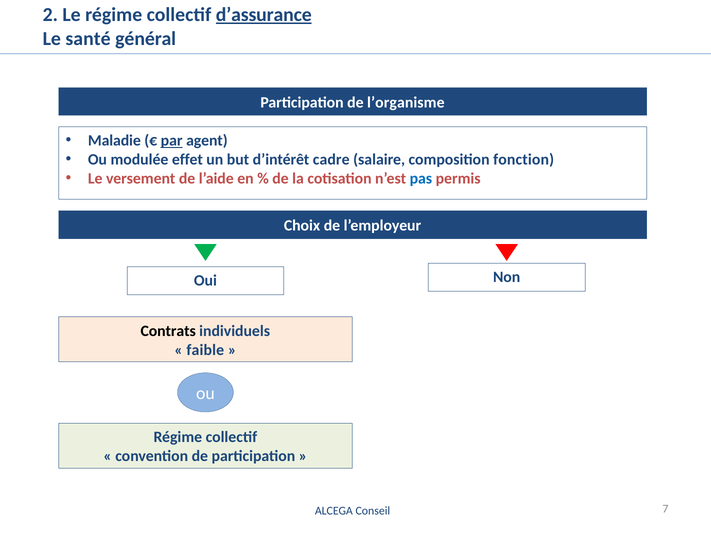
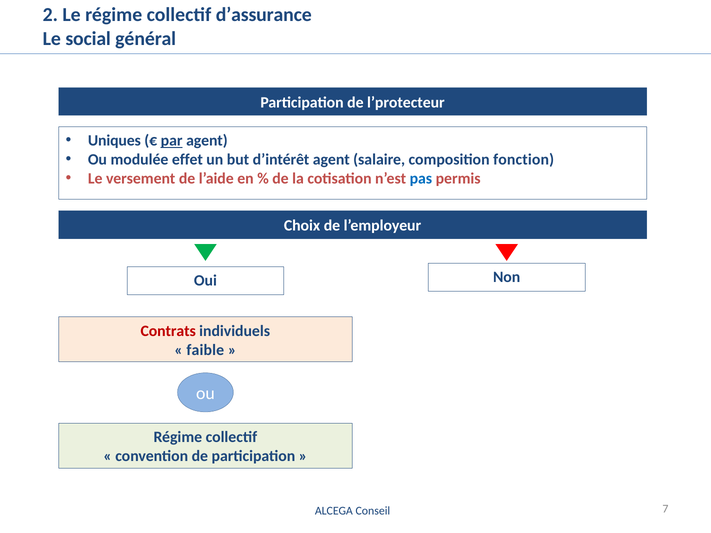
d’assurance underline: present -> none
santé: santé -> social
l’organisme: l’organisme -> l’protecteur
Maladie: Maladie -> Uniques
d’intérêt cadre: cadre -> agent
Contrats colour: black -> red
